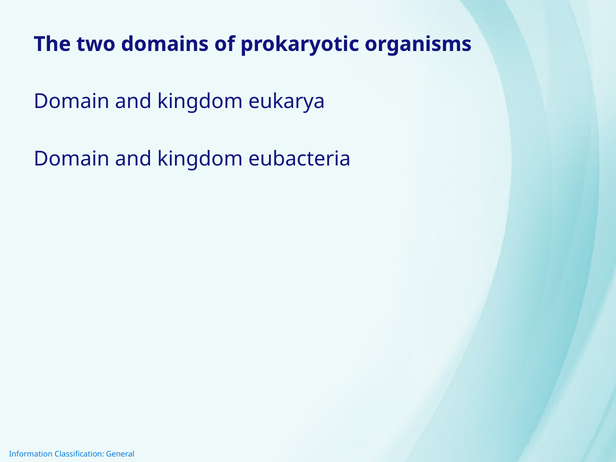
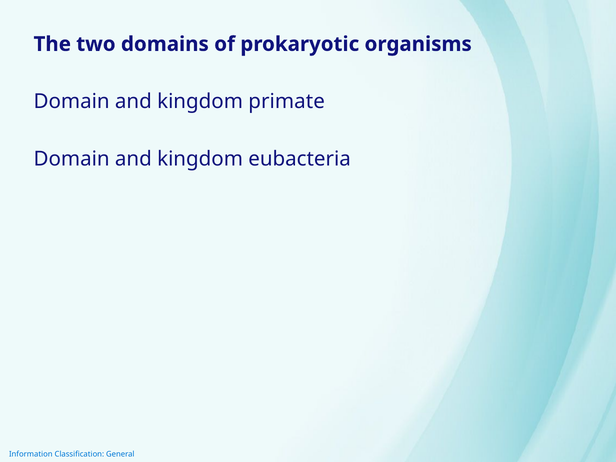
eukarya: eukarya -> primate
